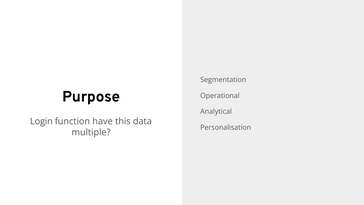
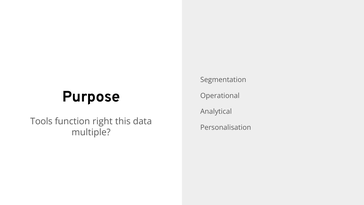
Login: Login -> Tools
have: have -> right
